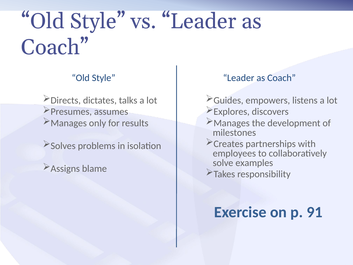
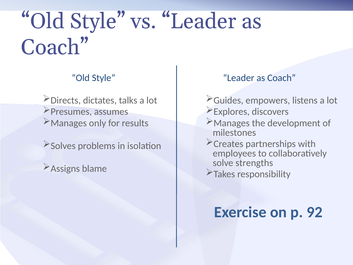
examples: examples -> strengths
91: 91 -> 92
